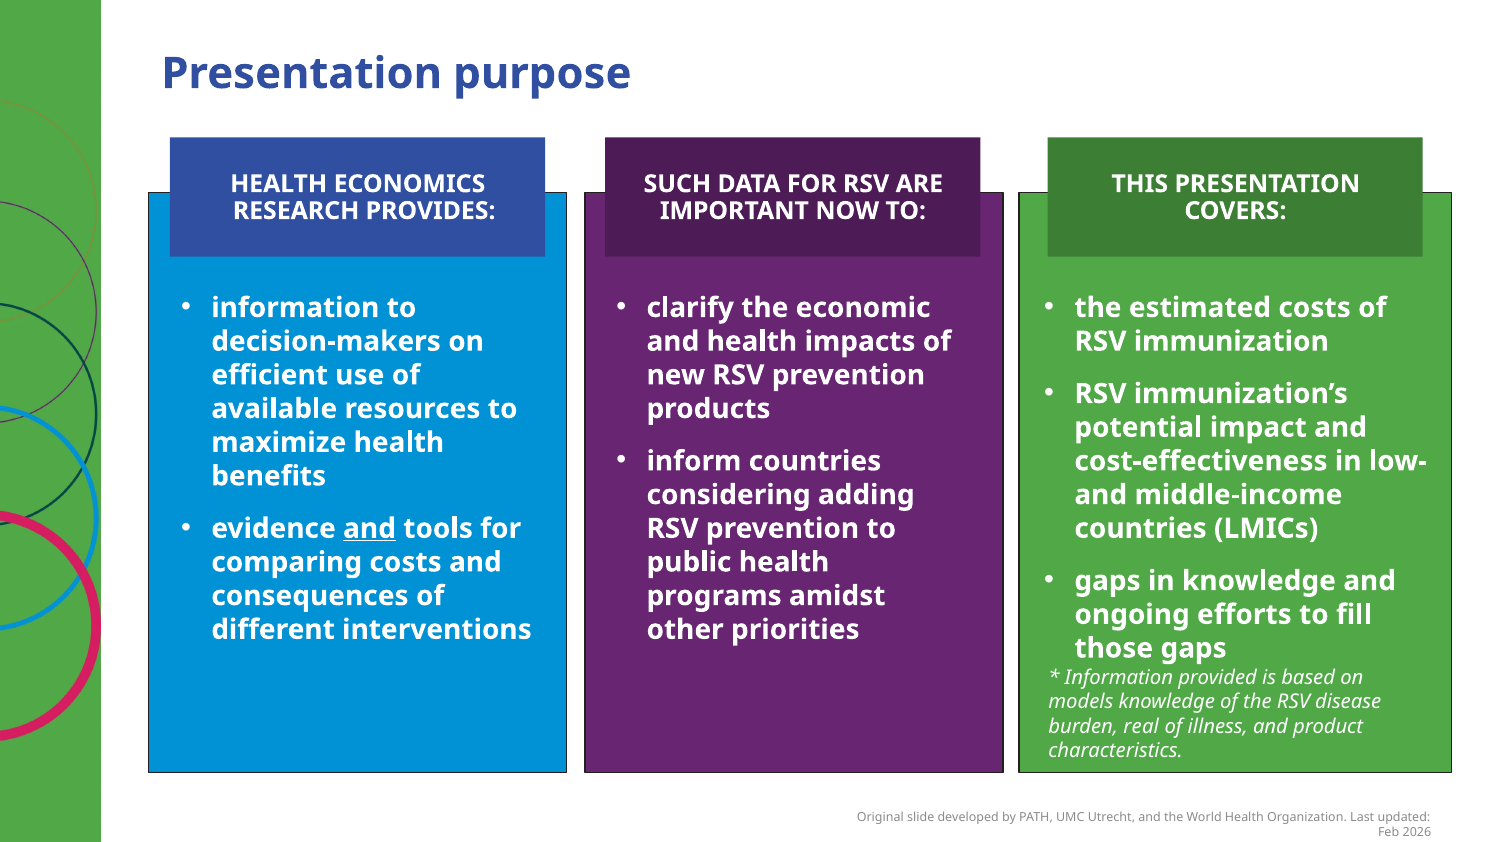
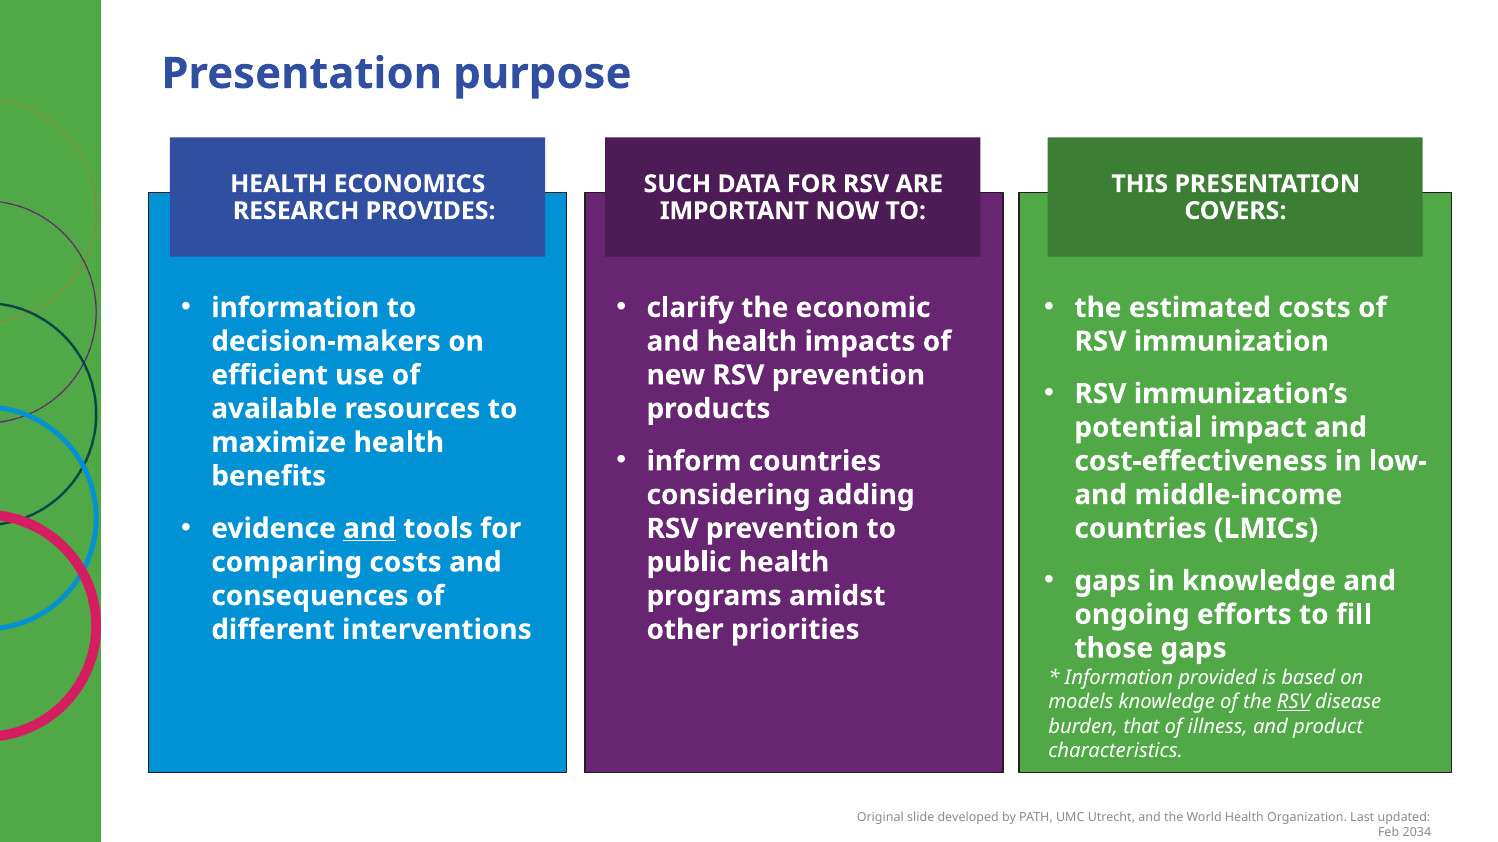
RSV at (1293, 702) underline: none -> present
real: real -> that
2026: 2026 -> 2034
